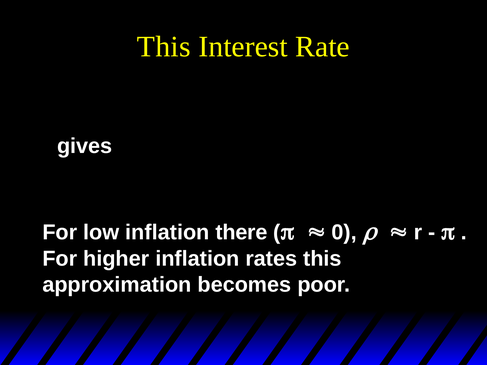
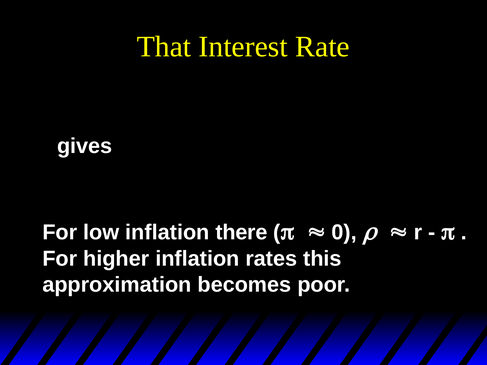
This at (164, 47): This -> That
